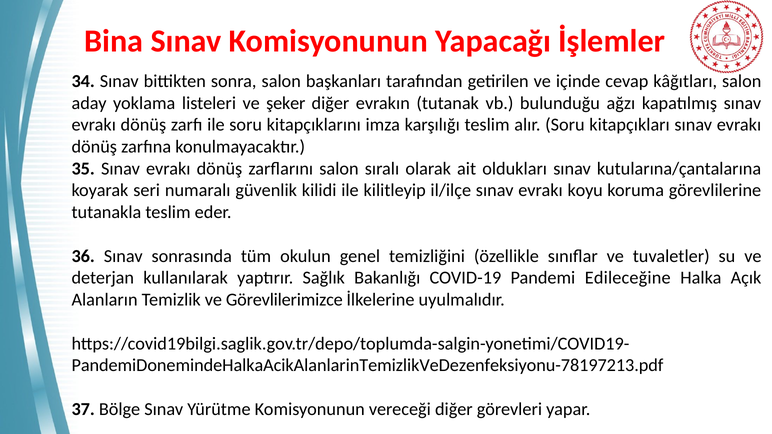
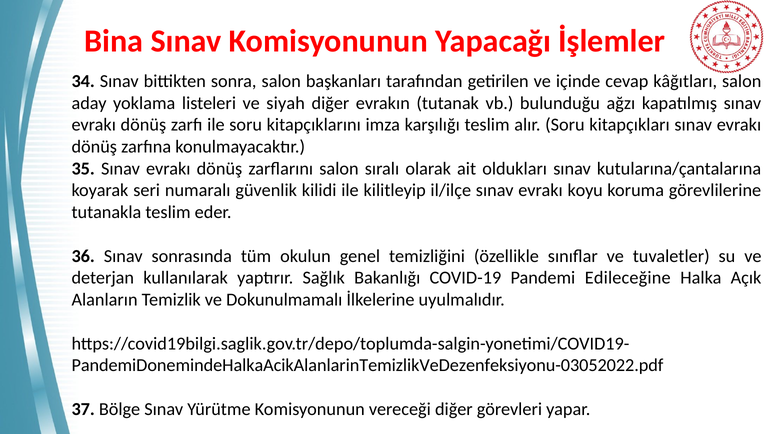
şeker: şeker -> siyah
Görevlilerimizce: Görevlilerimizce -> Dokunulmamalı
PandemiDonemindeHalkaAcikAlanlarinTemizlikVeDezenfeksiyonu-78197213.pdf: PandemiDonemindeHalkaAcikAlanlarinTemizlikVeDezenfeksiyonu-78197213.pdf -> PandemiDonemindeHalkaAcikAlanlarinTemizlikVeDezenfeksiyonu-03052022.pdf
